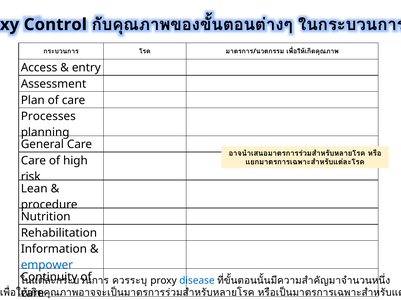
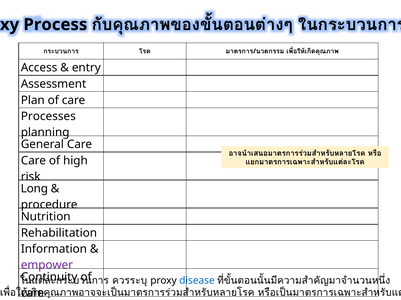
Control: Control -> Process
Lean: Lean -> Long
empower colour: blue -> purple
